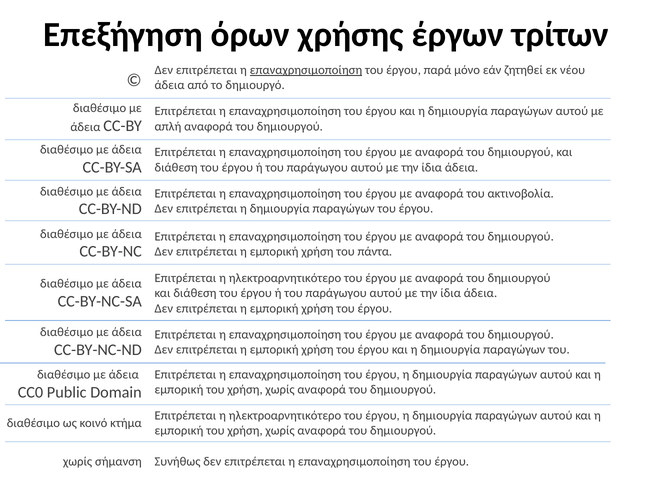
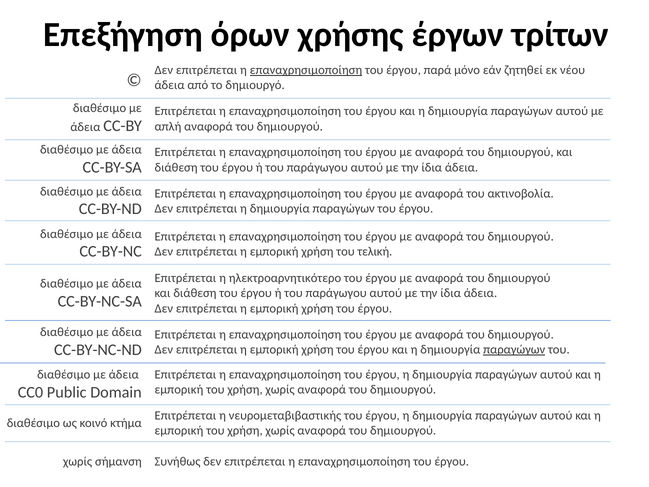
πάντα: πάντα -> τελική
παραγώγων at (514, 349) underline: none -> present
ηλεκτροαρνητικότερο at (285, 415): ηλεκτροαρνητικότερο -> νευρομεταβιβαστικής
